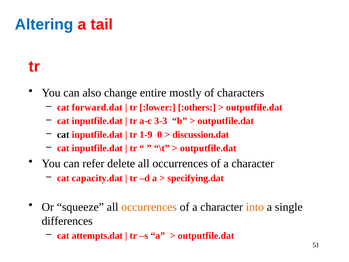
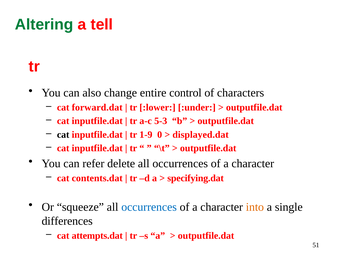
Altering colour: blue -> green
tail: tail -> tell
mostly: mostly -> control
:others: :others -> :under
3-3: 3-3 -> 5-3
discussion.dat: discussion.dat -> displayed.dat
capacity.dat: capacity.dat -> contents.dat
occurrences at (149, 207) colour: orange -> blue
